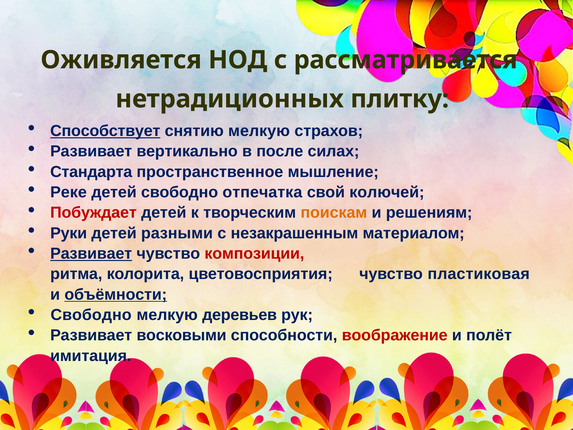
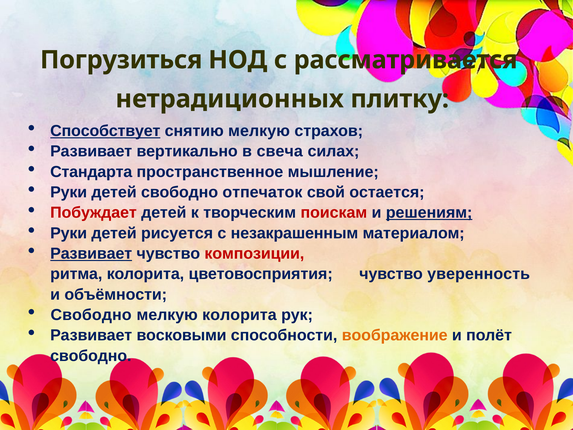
Оживляется: Оживляется -> Погрузиться
после: после -> свеча
Реке at (69, 192): Реке -> Руки
отпечатка: отпечатка -> отпечаток
колючей: колючей -> остается
поискам colour: orange -> red
решениям underline: none -> present
разными: разными -> рисуется
пластиковая: пластиковая -> уверенность
объёмности underline: present -> none
мелкую деревьев: деревьев -> колорита
воображение colour: red -> orange
имитация at (91, 356): имитация -> свободно
